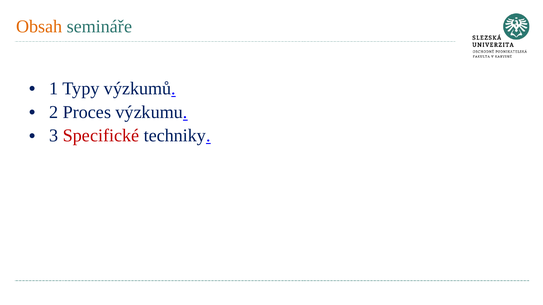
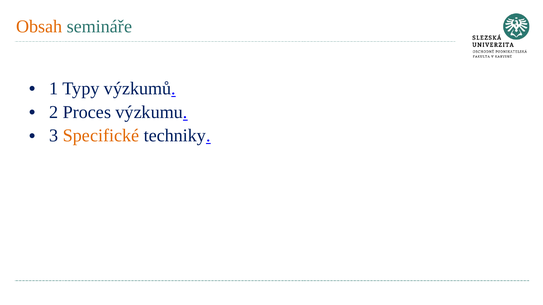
Specifické colour: red -> orange
